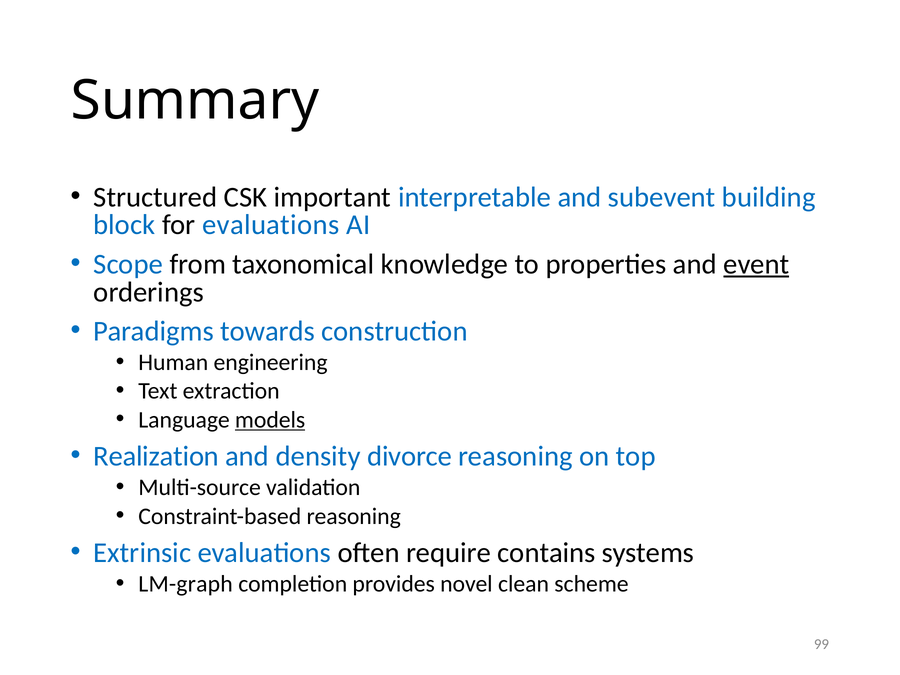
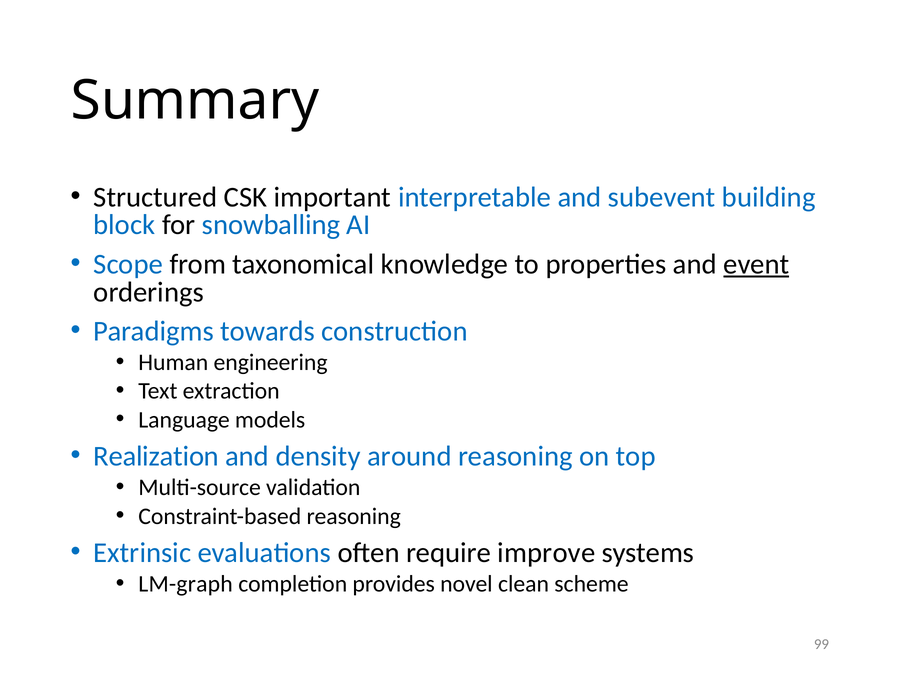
for evaluations: evaluations -> snowballing
models underline: present -> none
divorce: divorce -> around
contains: contains -> improve
